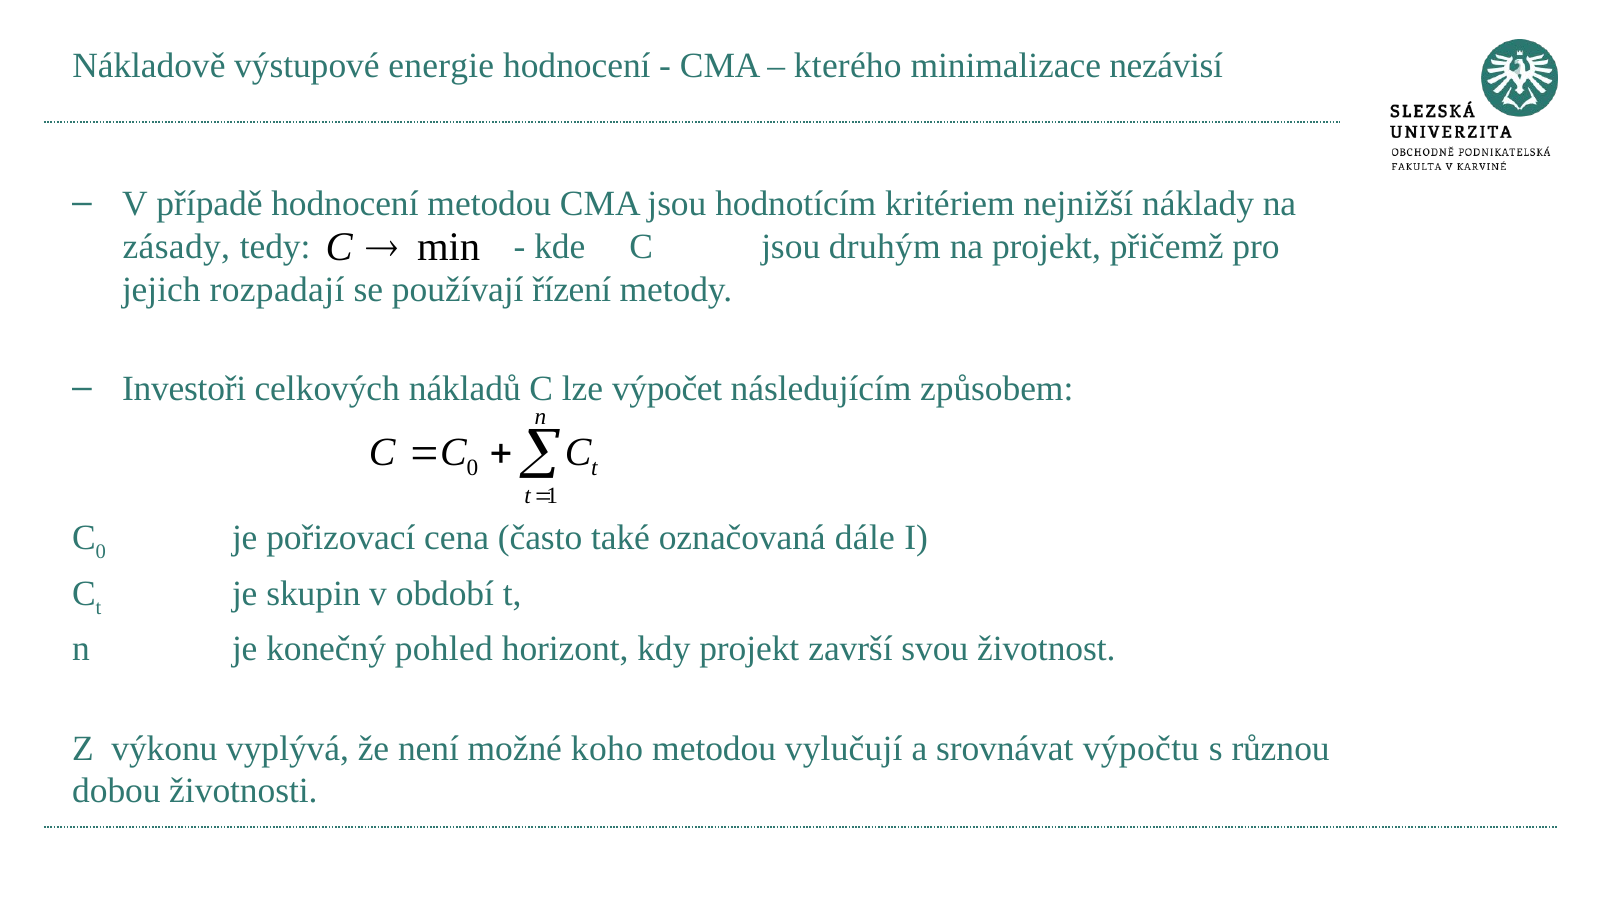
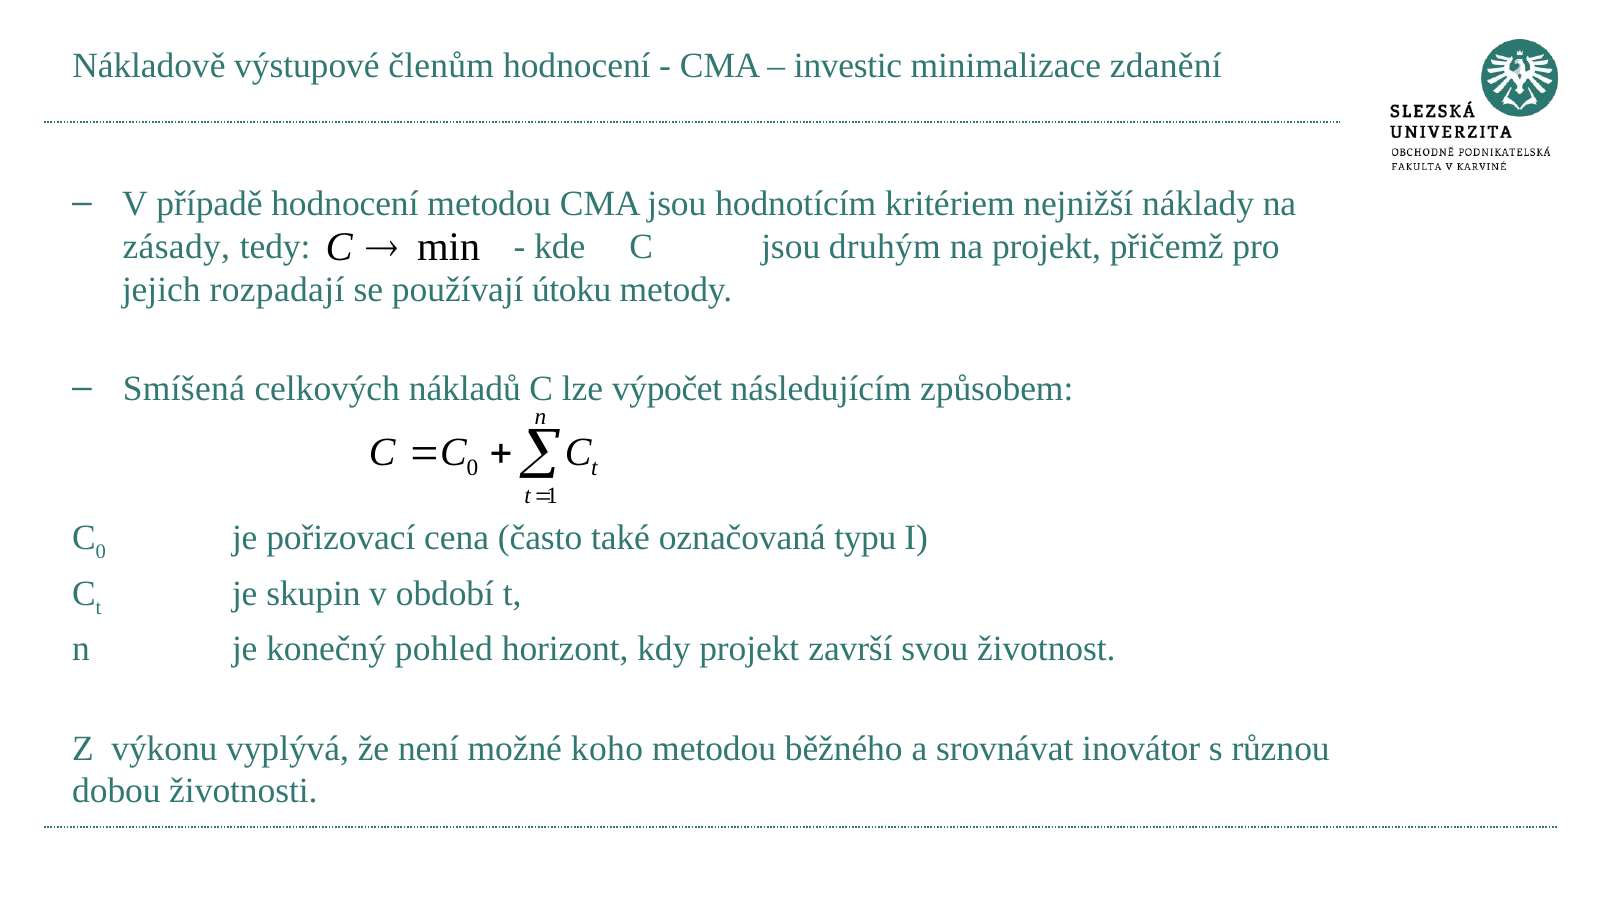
energie: energie -> členům
kterého: kterého -> investic
nezávisí: nezávisí -> zdanění
řízení: řízení -> útoku
Investoři: Investoři -> Smíšená
dále: dále -> typu
vylučují: vylučují -> běžného
výpočtu: výpočtu -> inovátor
